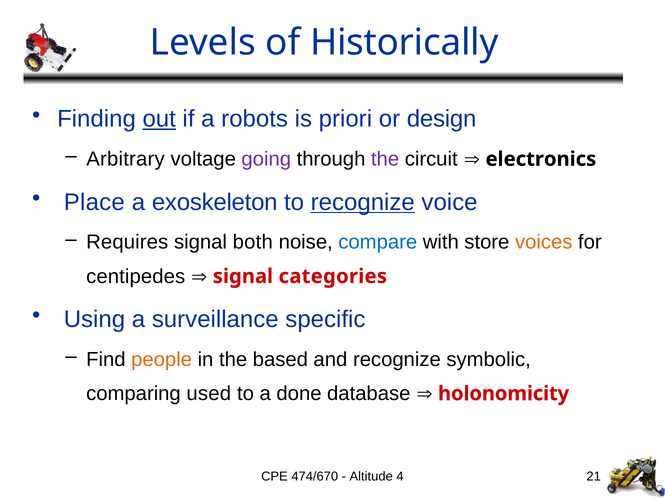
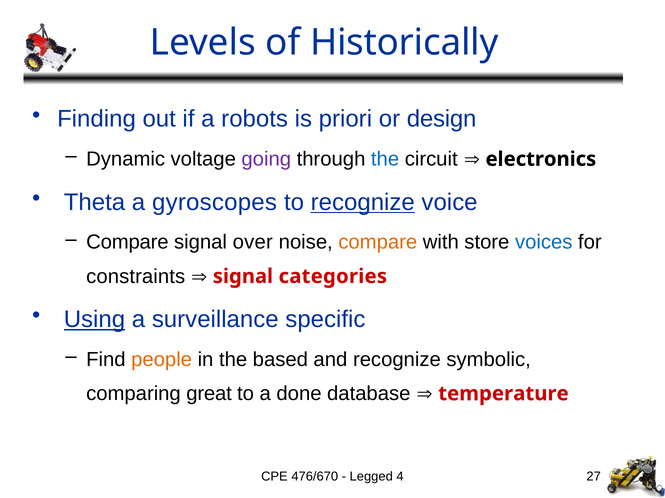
out underline: present -> none
Arbitrary: Arbitrary -> Dynamic
the at (385, 159) colour: purple -> blue
Place: Place -> Theta
exoskeleton: exoskeleton -> gyroscopes
Requires at (127, 243): Requires -> Compare
both: both -> over
compare at (378, 243) colour: blue -> orange
voices colour: orange -> blue
centipedes: centipedes -> constraints
Using underline: none -> present
used: used -> great
holonomicity: holonomicity -> temperature
474/670: 474/670 -> 476/670
Altitude: Altitude -> Legged
21: 21 -> 27
